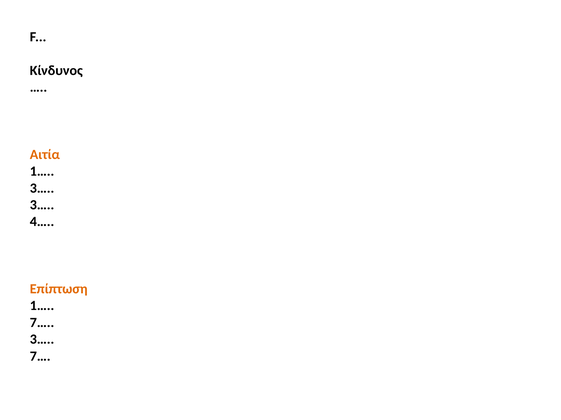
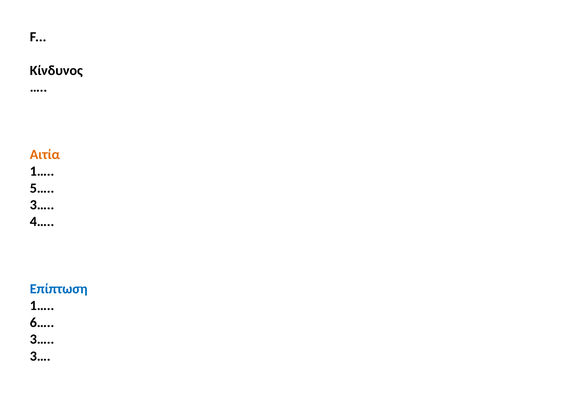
3… at (42, 188): 3… -> 5…
Επίπτωση colour: orange -> blue
7… at (42, 323): 7… -> 6…
7… at (40, 357): 7… -> 3…
